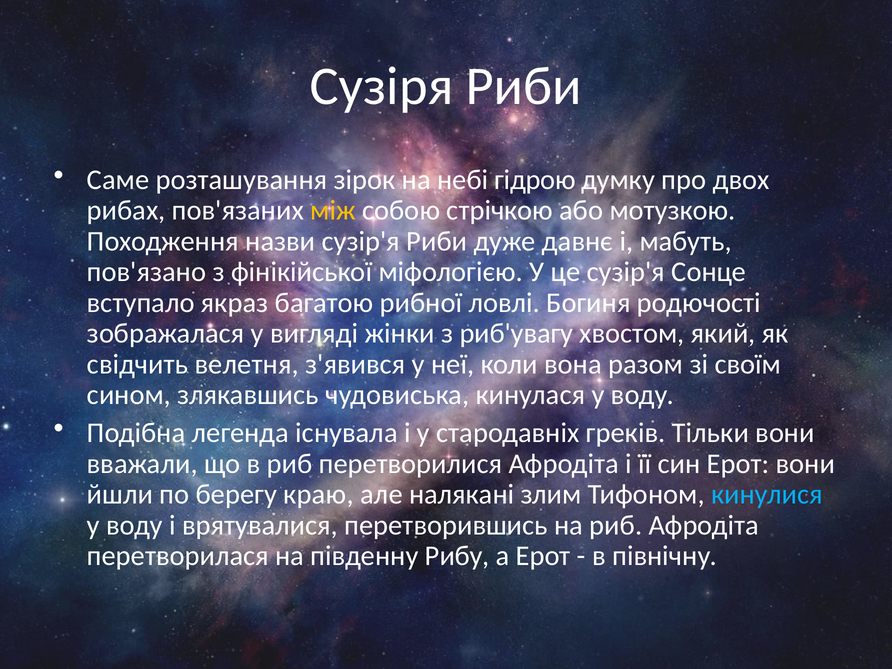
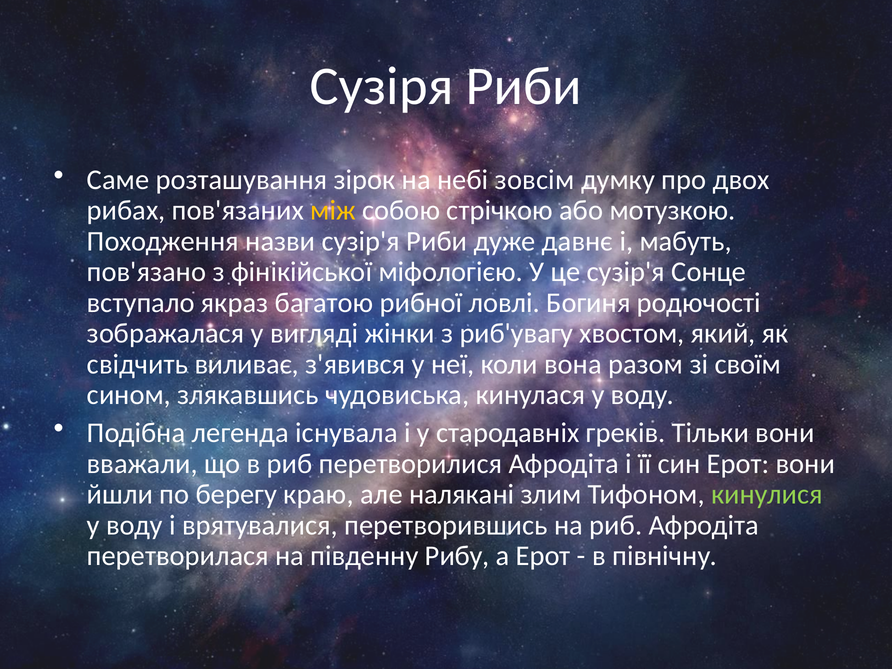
гідрою: гідрою -> зовсім
велетня: велетня -> виливає
кинулися colour: light blue -> light green
